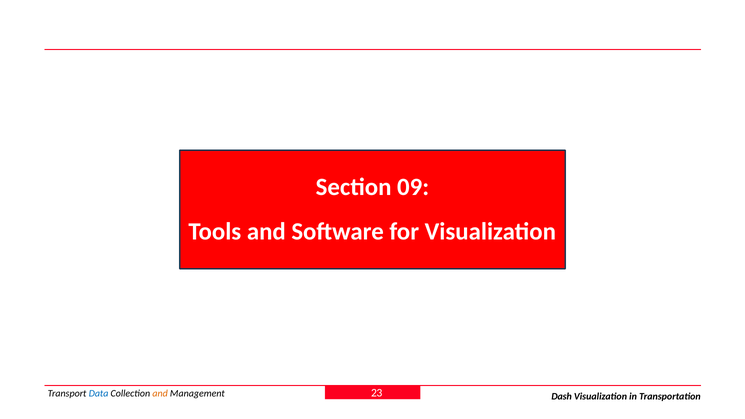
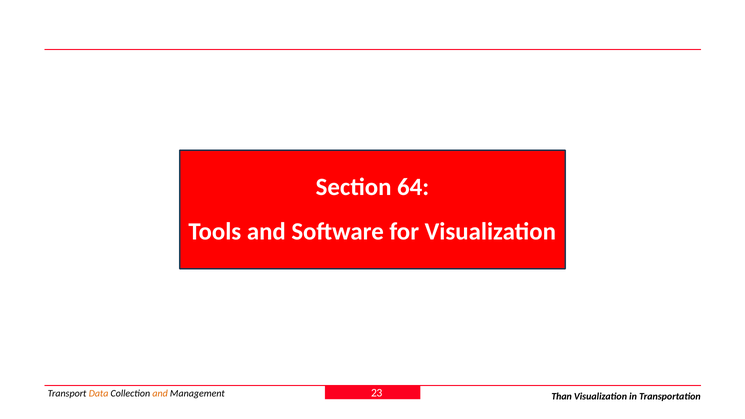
09: 09 -> 64
Data colour: blue -> orange
Dash: Dash -> Than
